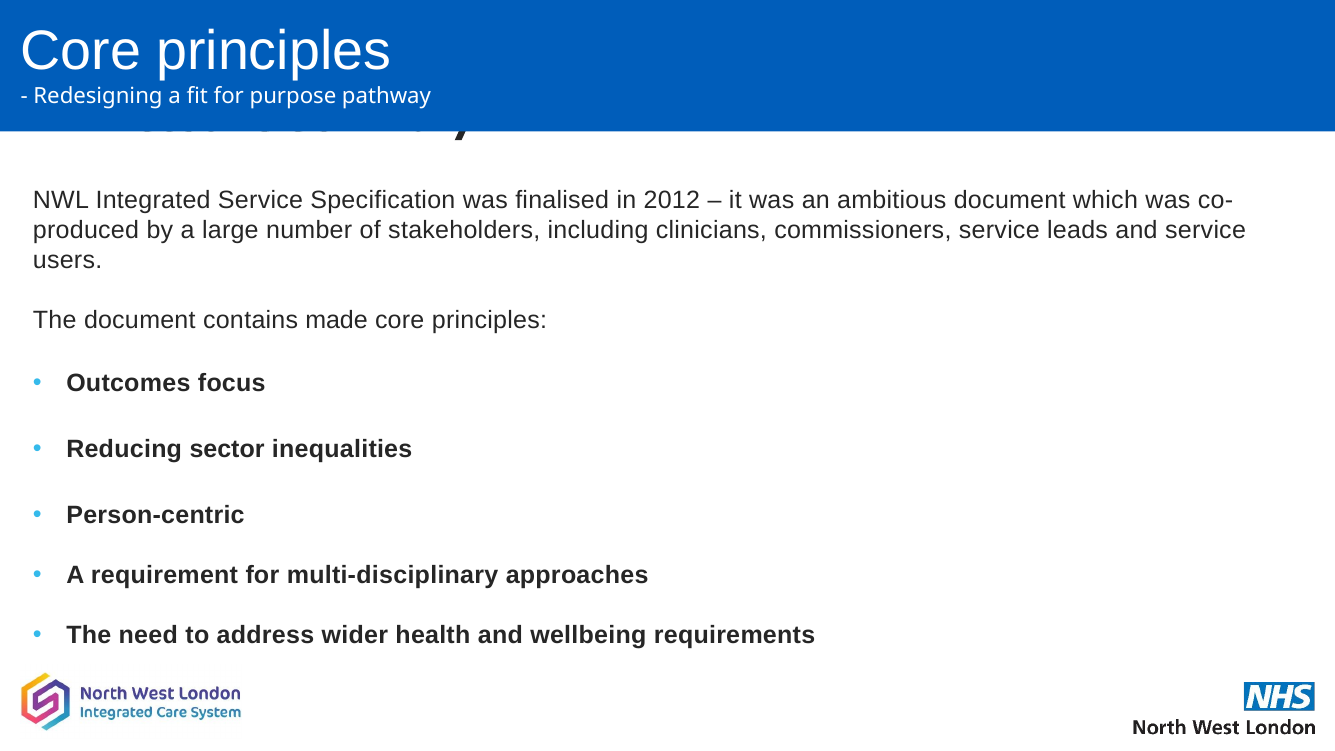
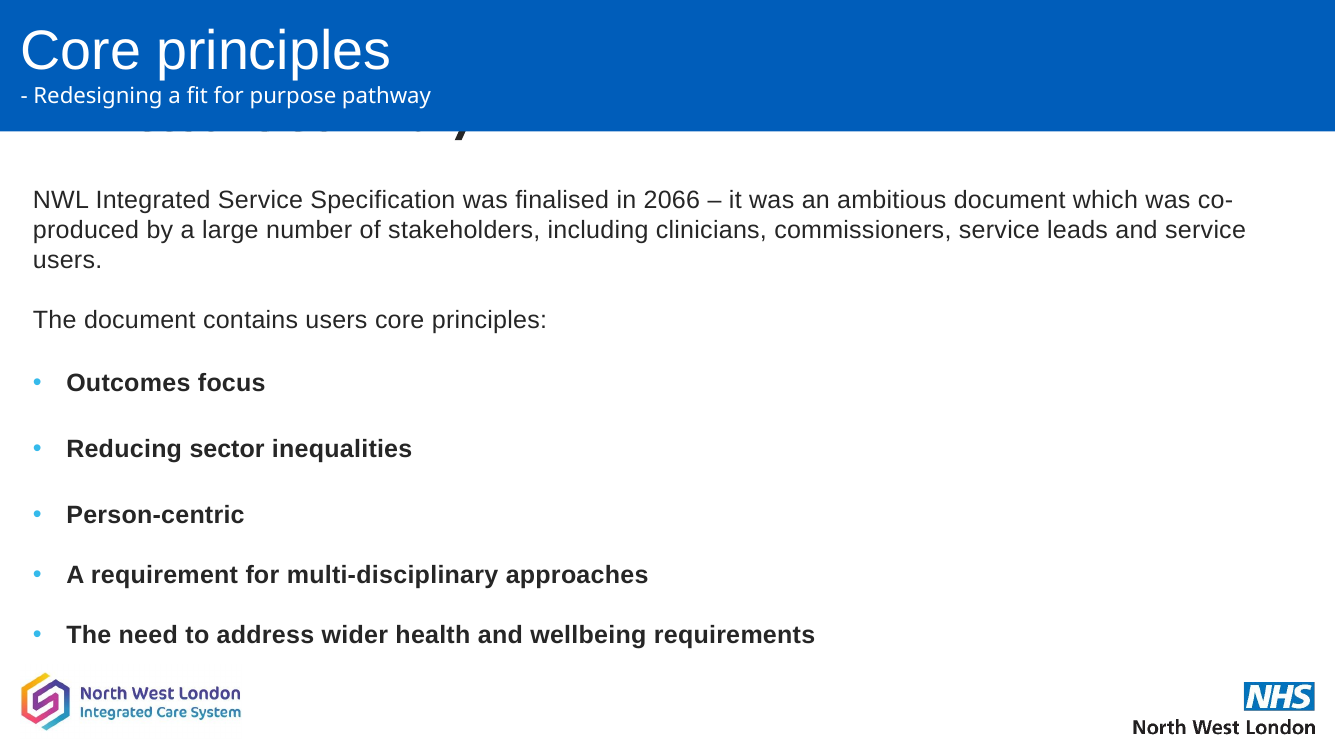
2012: 2012 -> 2066
contains made: made -> users
